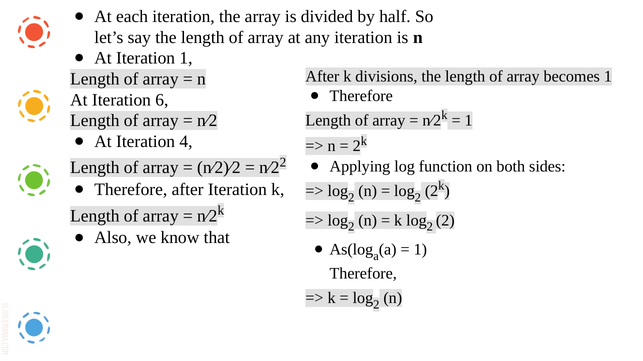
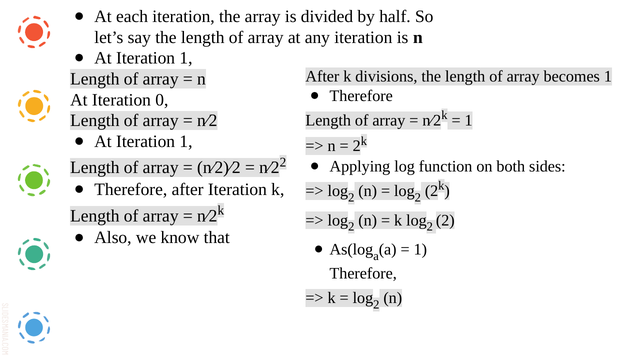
6: 6 -> 0
4 at (186, 142): 4 -> 1
